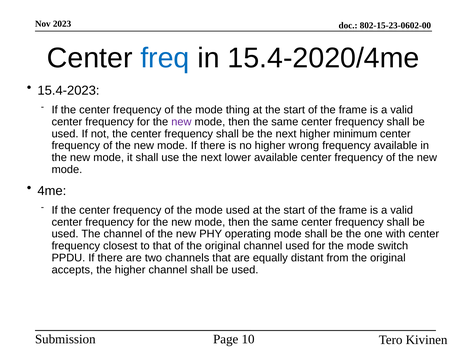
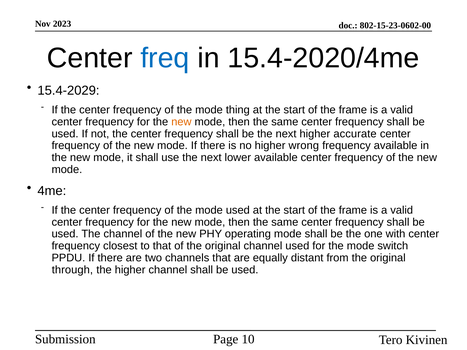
15.4-2023: 15.4-2023 -> 15.4-2029
new at (181, 122) colour: purple -> orange
minimum: minimum -> accurate
accepts: accepts -> through
